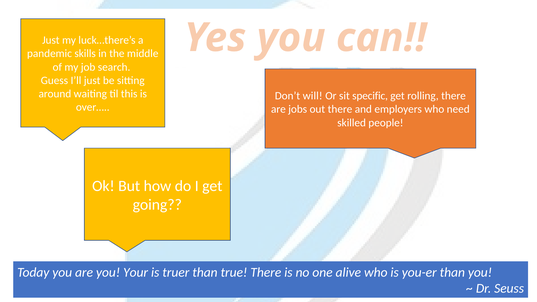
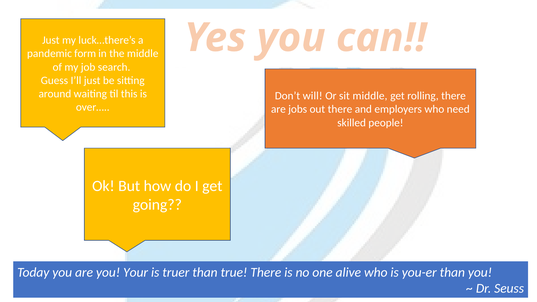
skills: skills -> form
sit specific: specific -> middle
